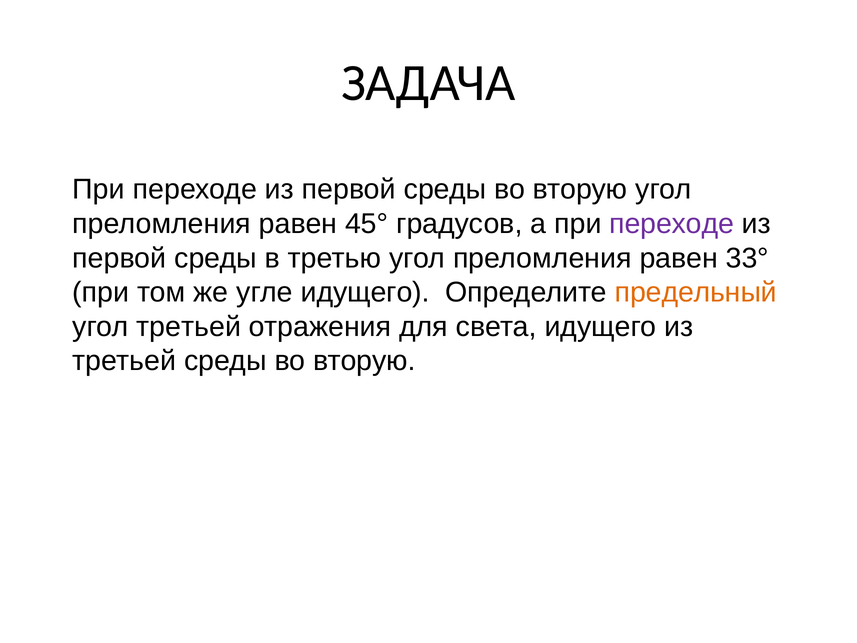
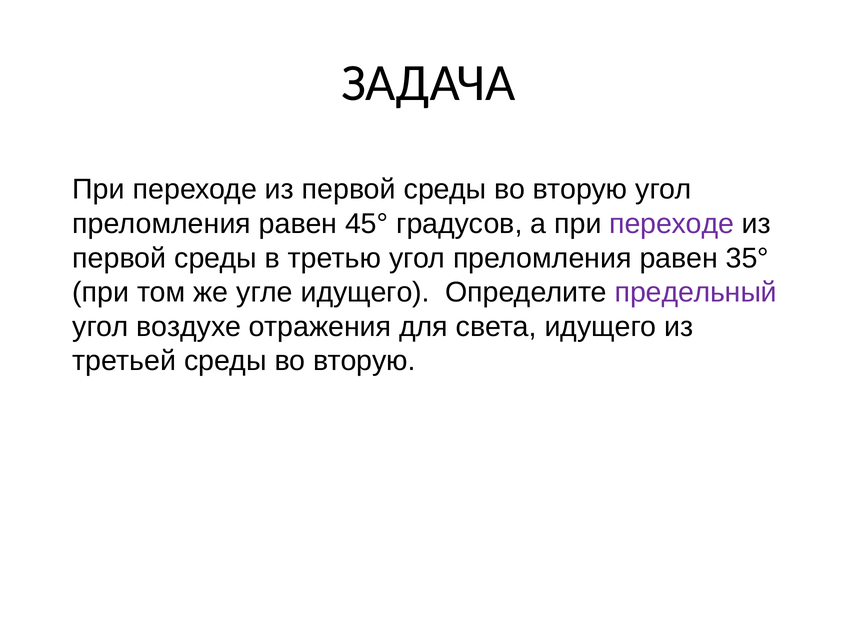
33°: 33° -> 35°
предельный colour: orange -> purple
угол третьей: третьей -> воздухе
